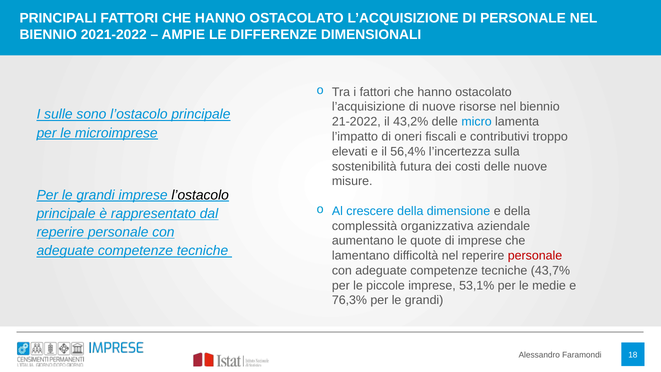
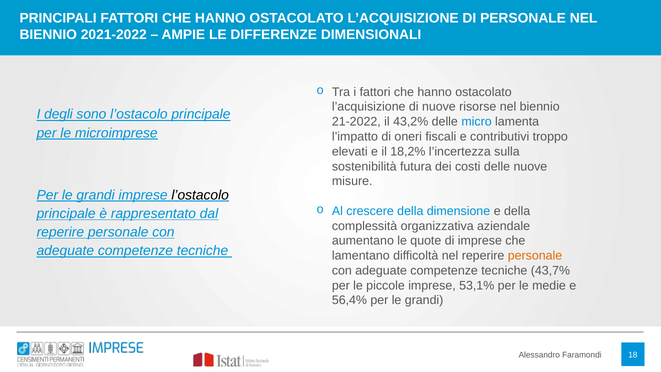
sulle: sulle -> degli
56,4%: 56,4% -> 18,2%
personale at (535, 256) colour: red -> orange
76,3%: 76,3% -> 56,4%
